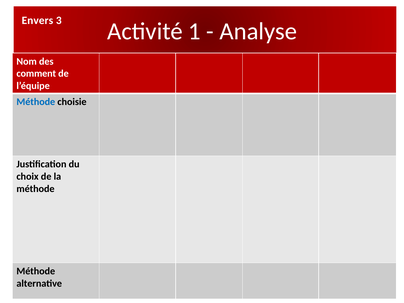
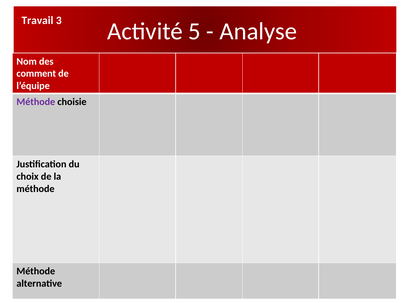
Envers: Envers -> Travail
1: 1 -> 5
Méthode at (36, 102) colour: blue -> purple
